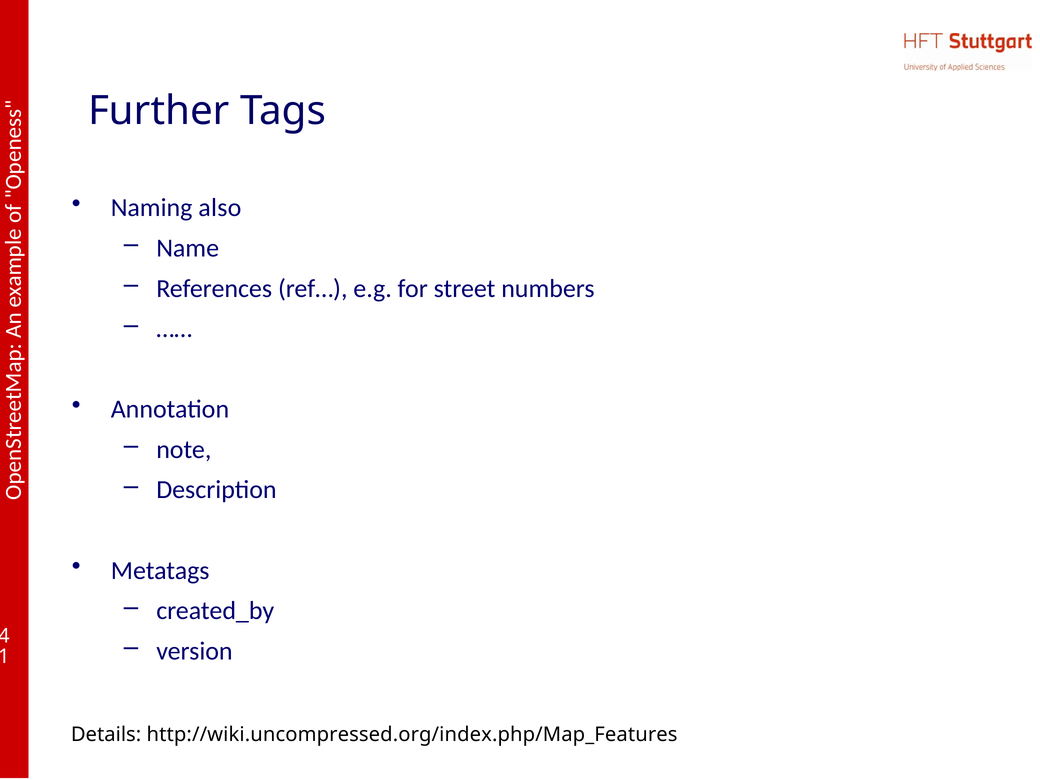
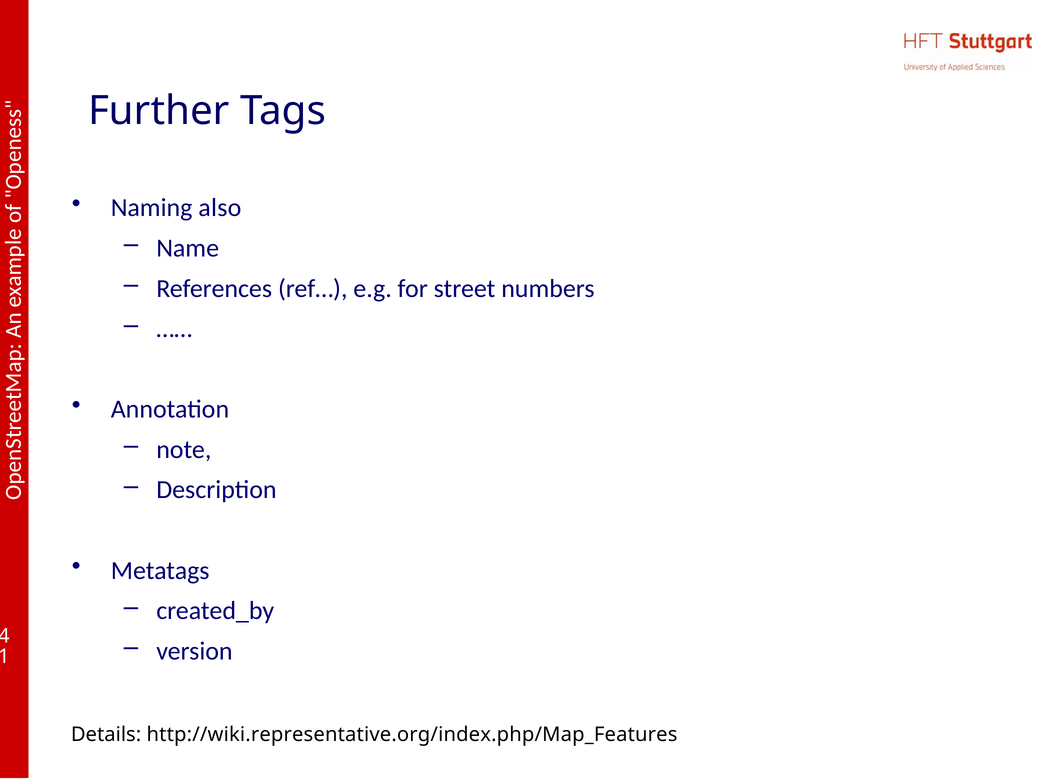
http://wiki.uncompressed.org/index.php/Map_Features: http://wiki.uncompressed.org/index.php/Map_Features -> http://wiki.representative.org/index.php/Map_Features
